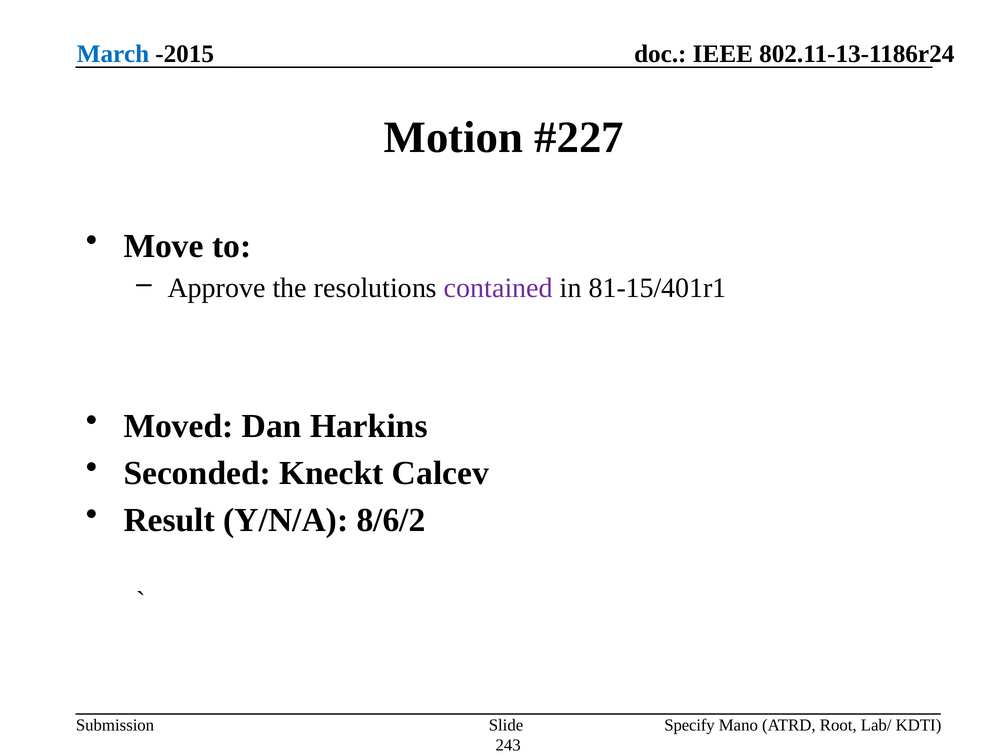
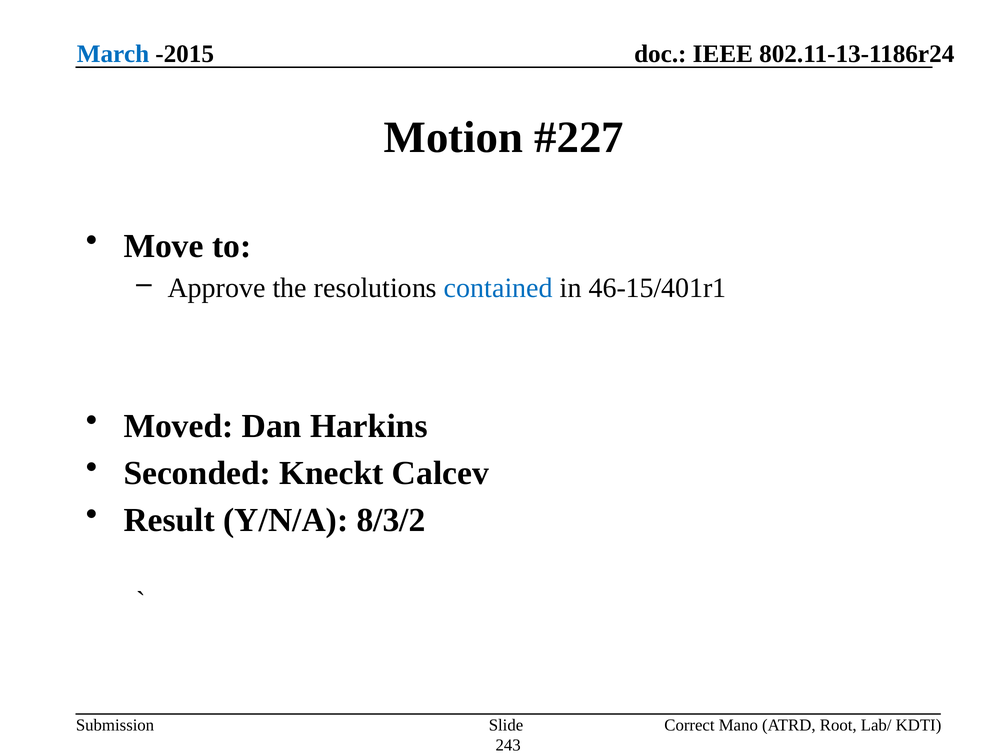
contained colour: purple -> blue
81-15/401r1: 81-15/401r1 -> 46-15/401r1
8/6/2: 8/6/2 -> 8/3/2
Specify: Specify -> Correct
